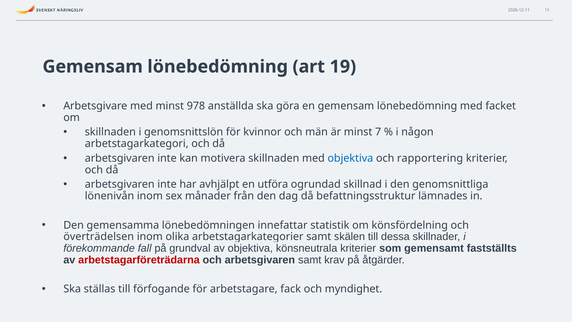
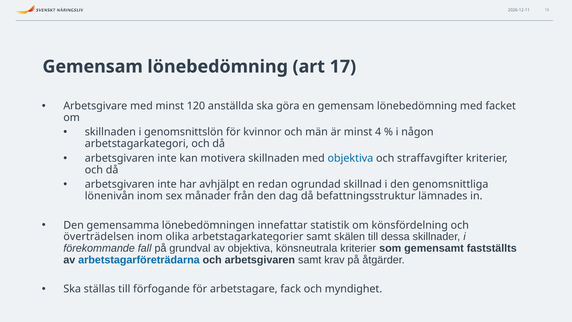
19: 19 -> 17
978: 978 -> 120
7: 7 -> 4
rapportering: rapportering -> straffavgifter
utföra: utföra -> redan
arbetstagarföreträdarna colour: red -> blue
